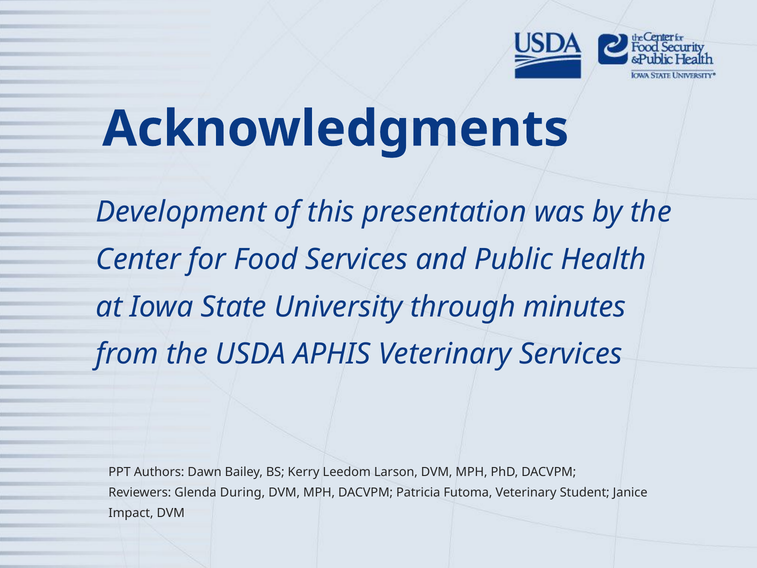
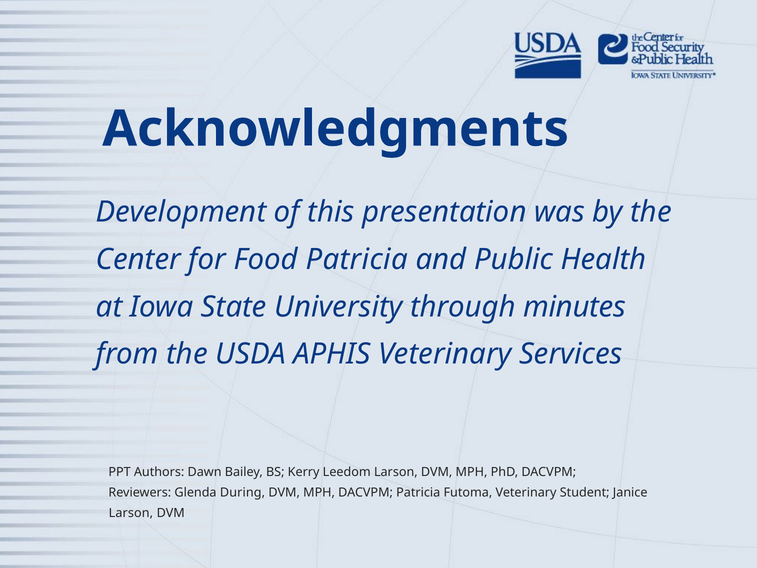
Food Services: Services -> Patricia
Impact at (131, 513): Impact -> Larson
